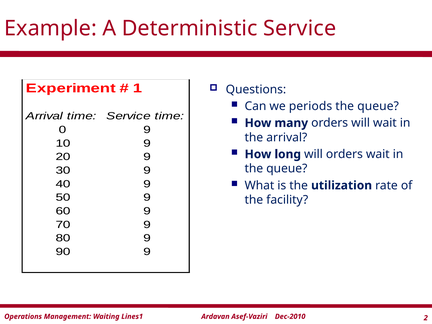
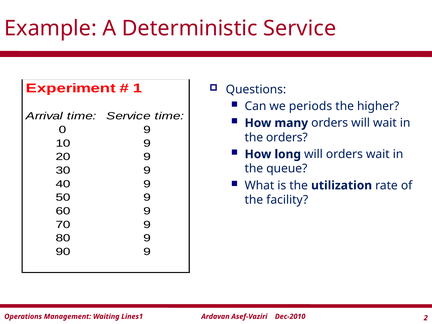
queue at (378, 106): queue -> higher
arrival at (287, 137): arrival -> orders
